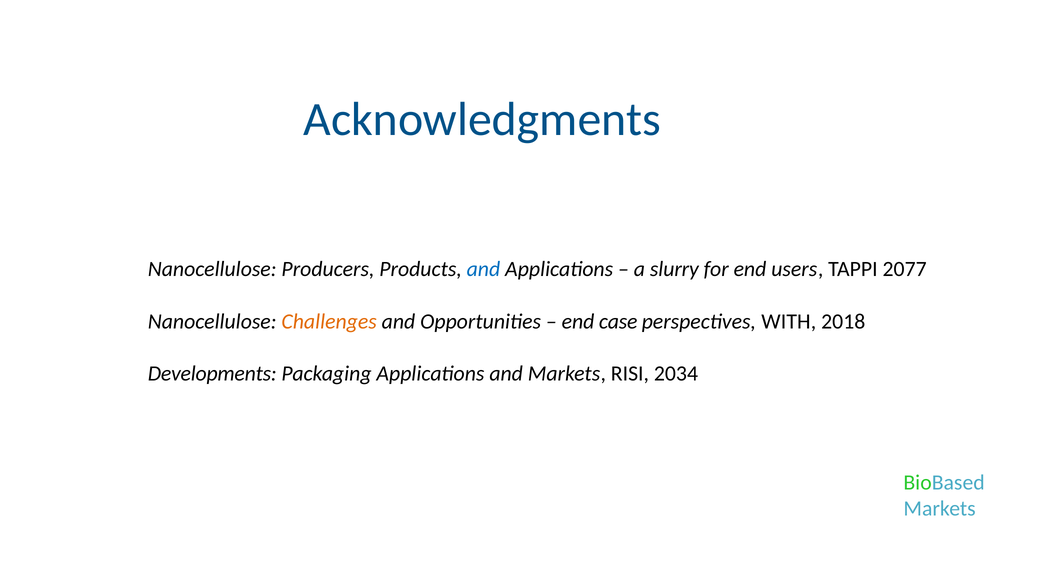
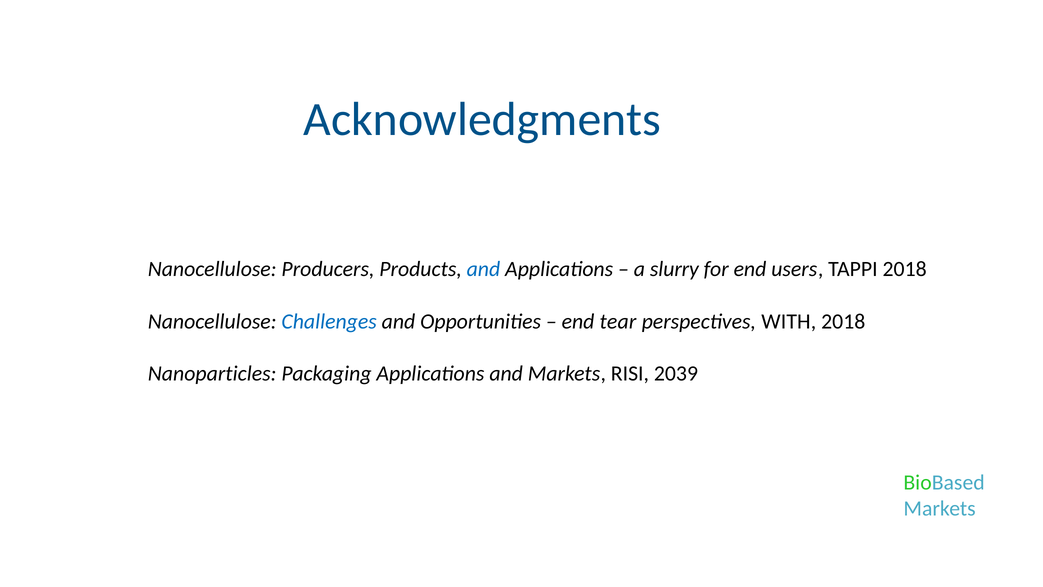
TAPPI 2077: 2077 -> 2018
Challenges colour: orange -> blue
case: case -> tear
Developments: Developments -> Nanoparticles
2034: 2034 -> 2039
